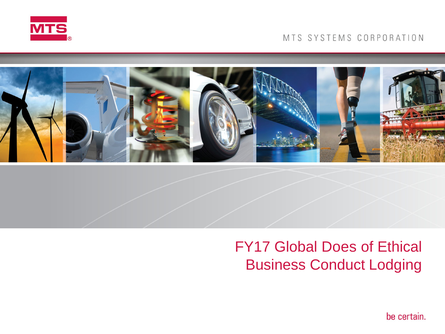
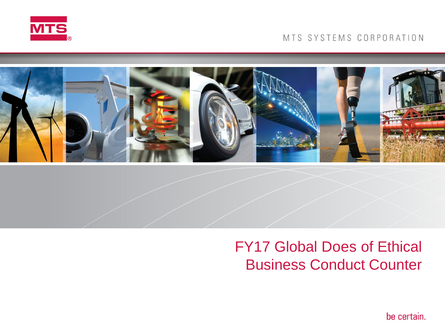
Lodging: Lodging -> Counter
